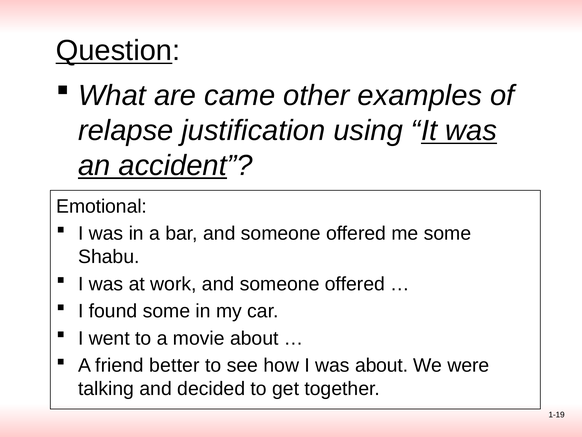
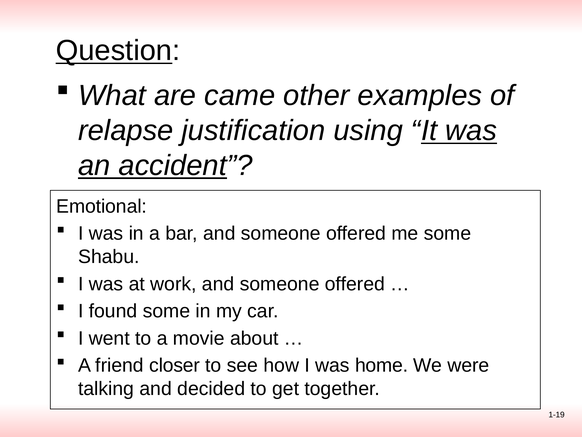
better: better -> closer
was about: about -> home
